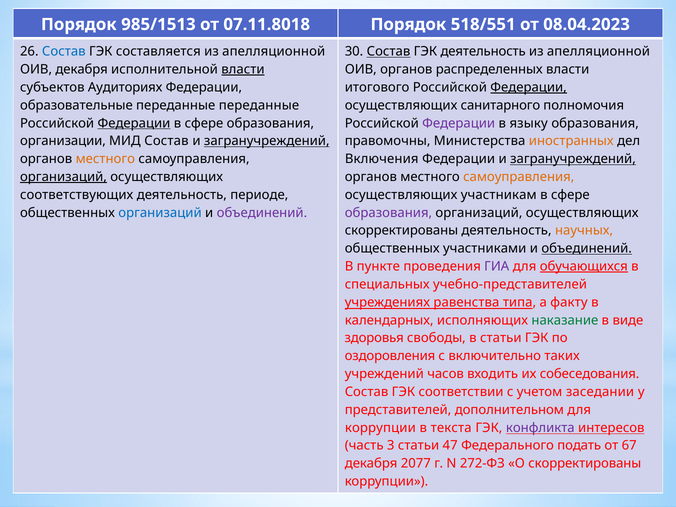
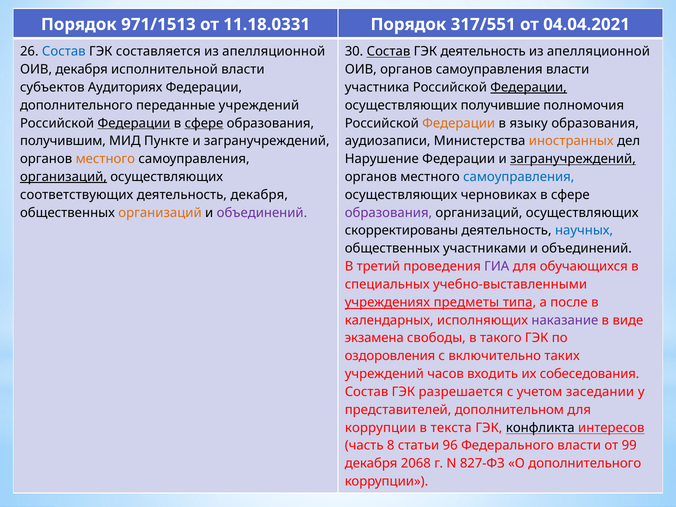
985/1513: 985/1513 -> 971/1513
07.11.8018: 07.11.8018 -> 11.18.0331
518/551: 518/551 -> 317/551
08.04.2023: 08.04.2023 -> 04.04.2021
власти at (243, 69) underline: present -> none
органов распределенных: распределенных -> самоуправления
итогового: итогового -> участника
образовательные at (76, 105): образовательные -> дополнительного
переданные переданные: переданные -> учреждений
санитарного: санитарного -> получившие
сфере at (204, 123) underline: none -> present
Федерации at (459, 123) colour: purple -> orange
организации: организации -> получившим
МИД Состав: Состав -> Пункте
загранучреждений at (267, 141) underline: present -> none
правомочны: правомочны -> аудиозаписи
Включения: Включения -> Нарушение
самоуправления at (519, 177) colour: orange -> blue
деятельность периоде: периоде -> декабря
участникам: участникам -> черновиках
организаций at (160, 213) colour: blue -> orange
научных colour: orange -> blue
объединений at (587, 249) underline: present -> none
пункте: пункте -> третий
обучающихся underline: present -> none
учебно-представителей: учебно-представителей -> учебно-выставленными
равенства: равенства -> предметы
факту: факту -> после
наказание colour: green -> purple
здоровья: здоровья -> экзамена
в статьи: статьи -> такого
соответствии: соответствии -> разрешается
конфликта colour: purple -> black
3: 3 -> 8
47: 47 -> 96
Федерального подать: подать -> власти
67: 67 -> 99
2077: 2077 -> 2068
272-ФЗ: 272-ФЗ -> 827-ФЗ
О скорректированы: скорректированы -> дополнительного
